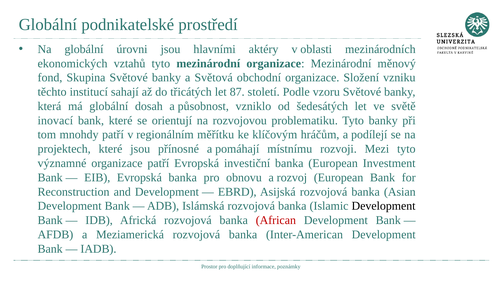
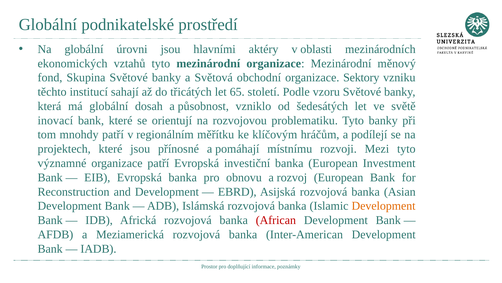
Složení: Složení -> Sektory
87: 87 -> 65
Development at (384, 206) colour: black -> orange
